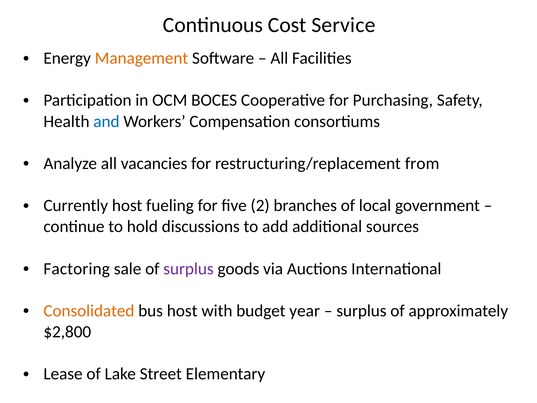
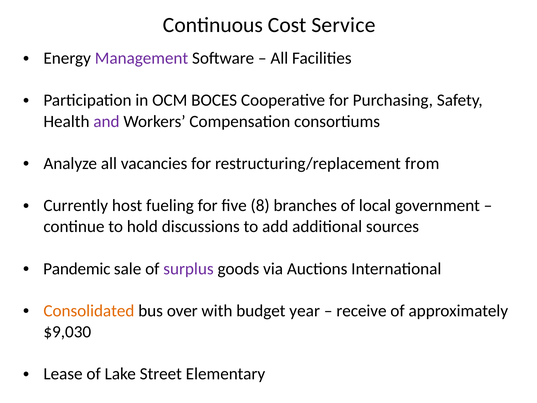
Management colour: orange -> purple
and colour: blue -> purple
2: 2 -> 8
Factoring: Factoring -> Pandemic
bus host: host -> over
surplus at (361, 311): surplus -> receive
$2,800: $2,800 -> $9,030
